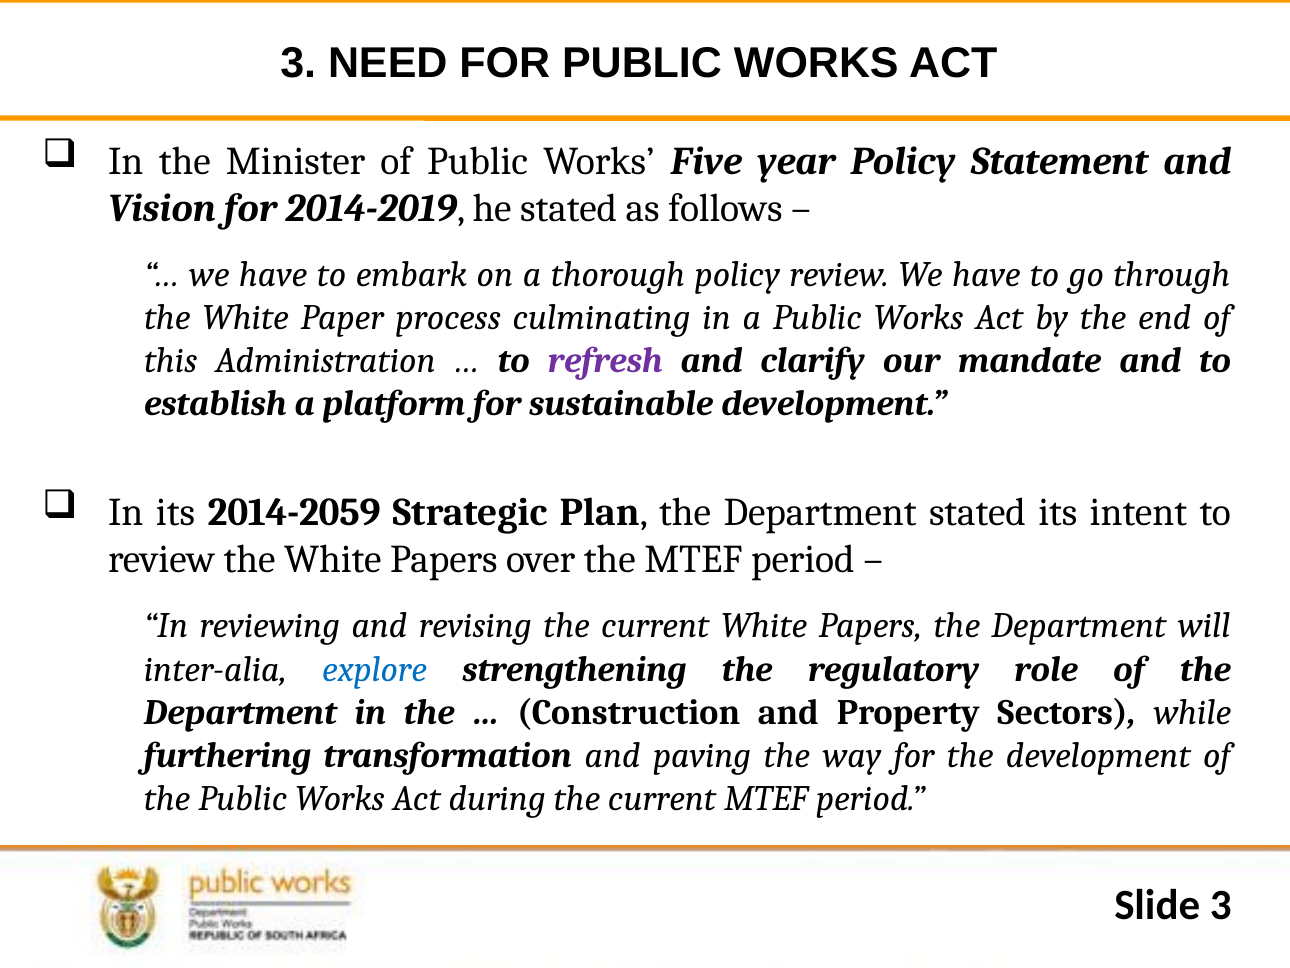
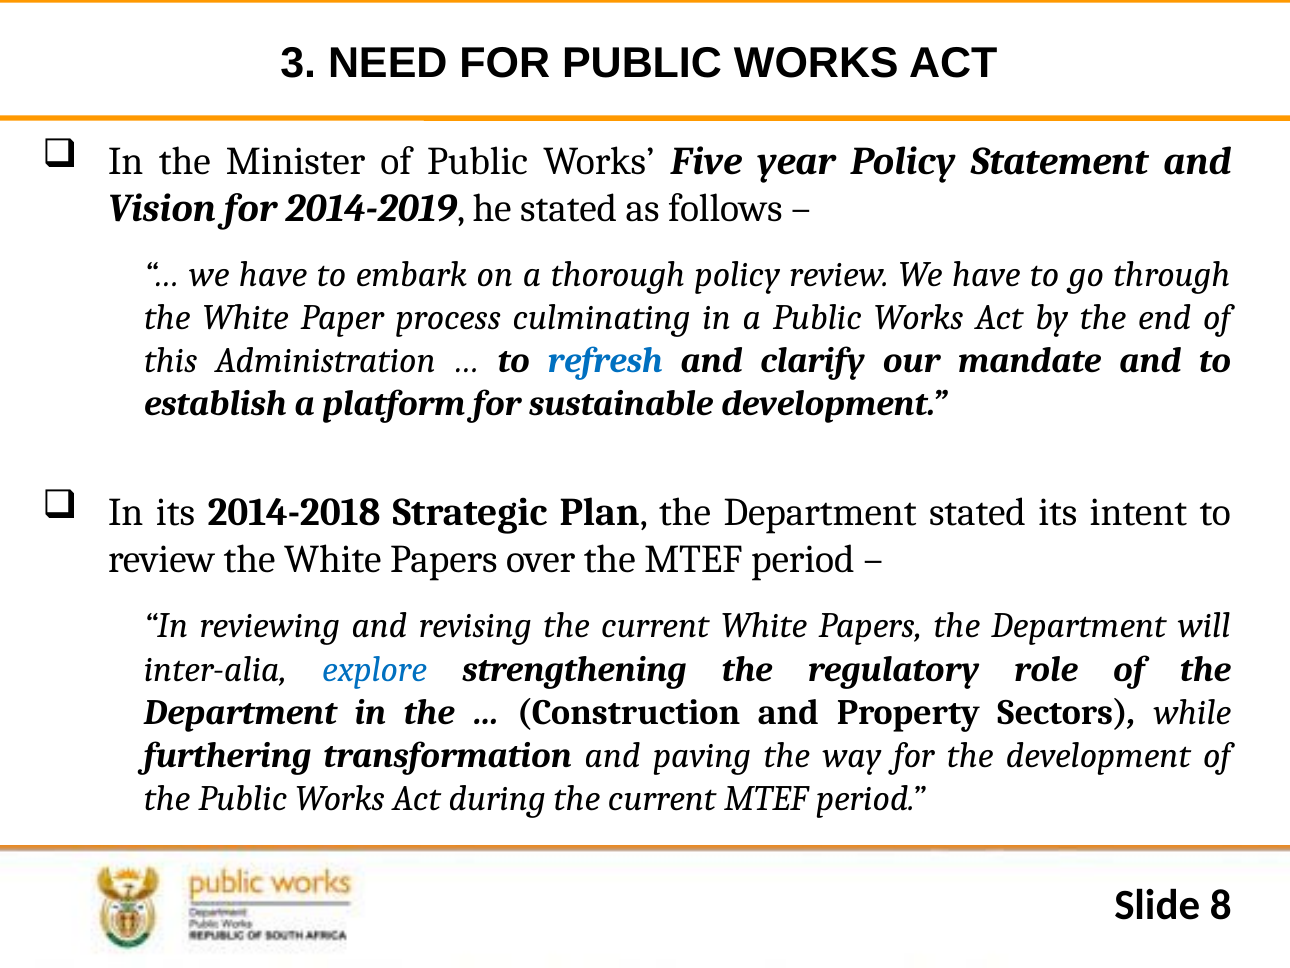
refresh colour: purple -> blue
2014-2059: 2014-2059 -> 2014-2018
Slide 3: 3 -> 8
